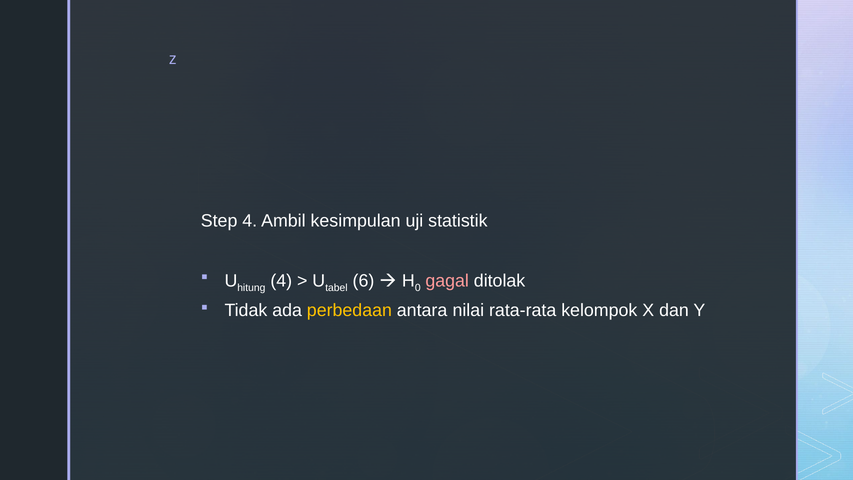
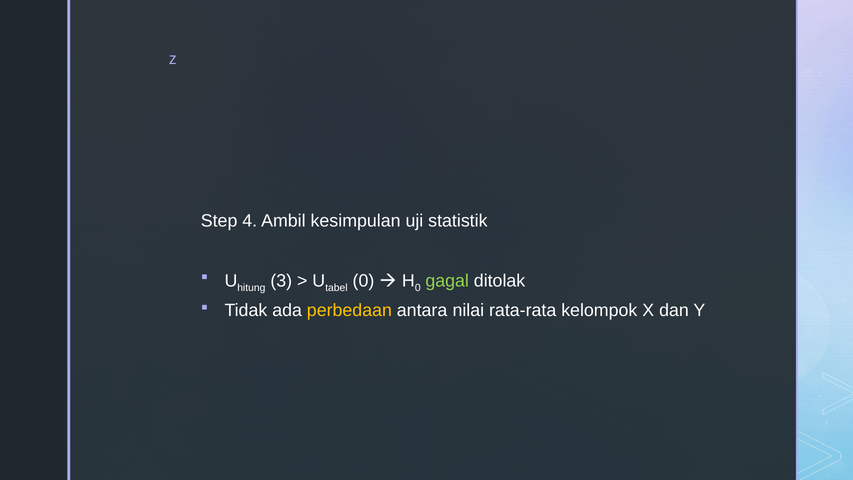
4 at (281, 281): 4 -> 3
6 at (363, 281): 6 -> 0
gagal colour: pink -> light green
